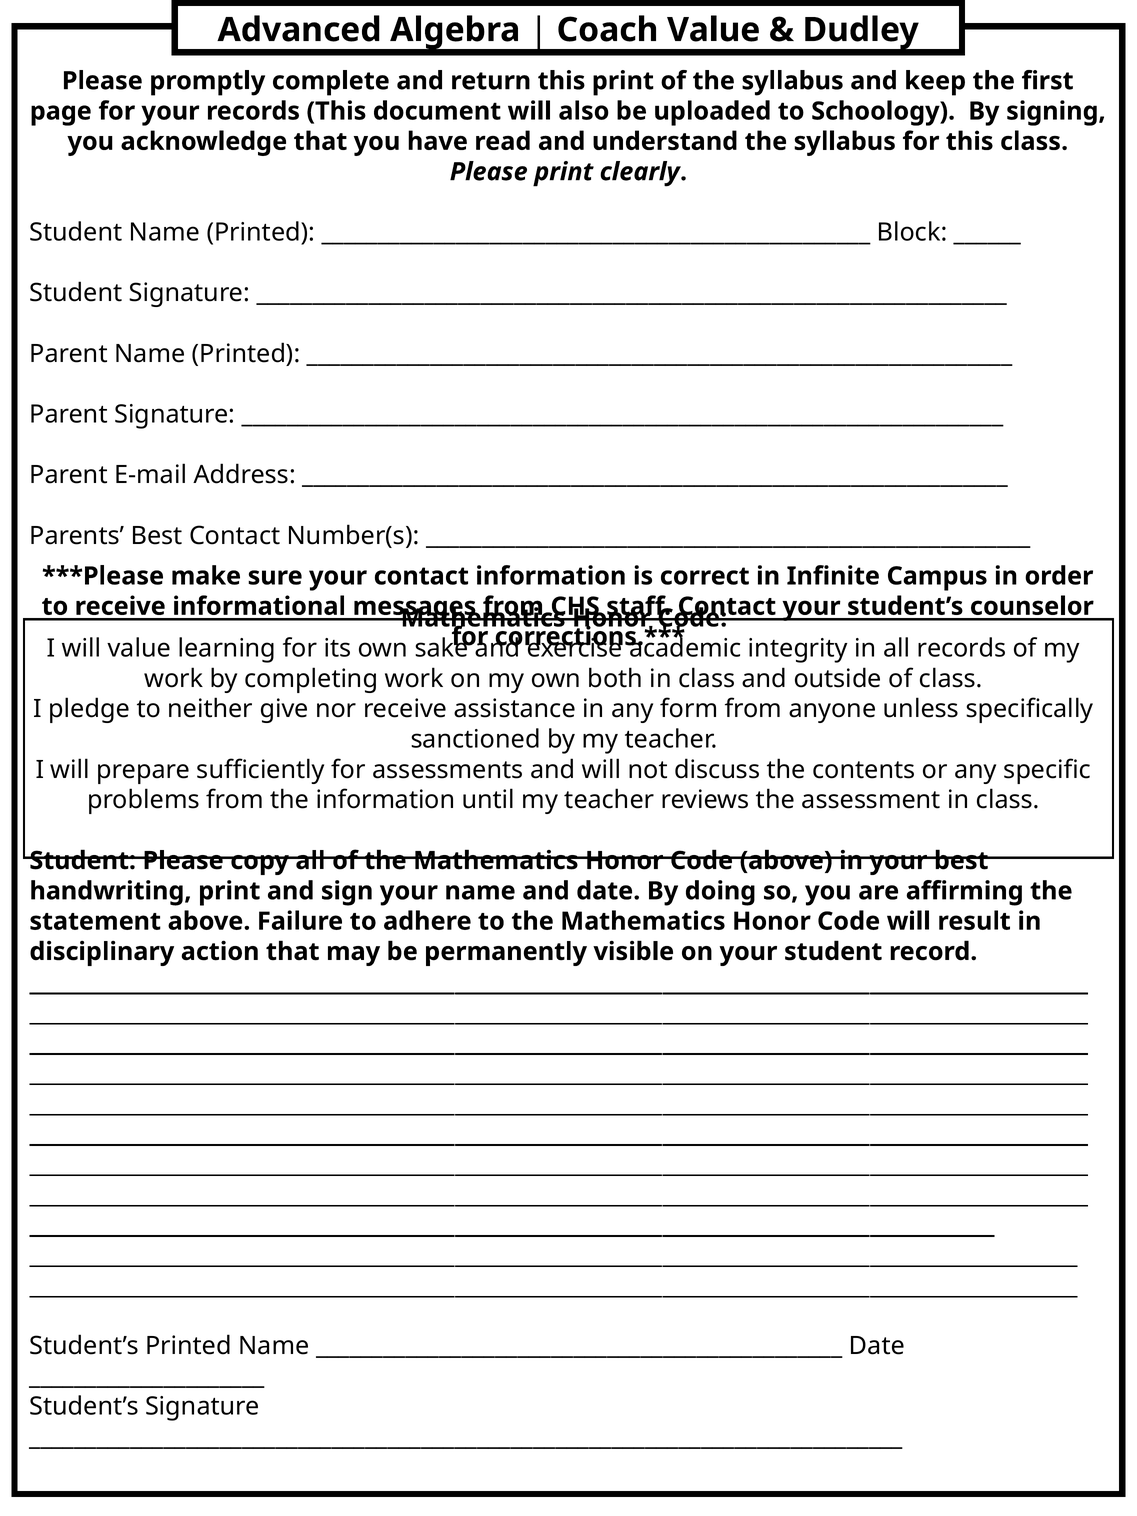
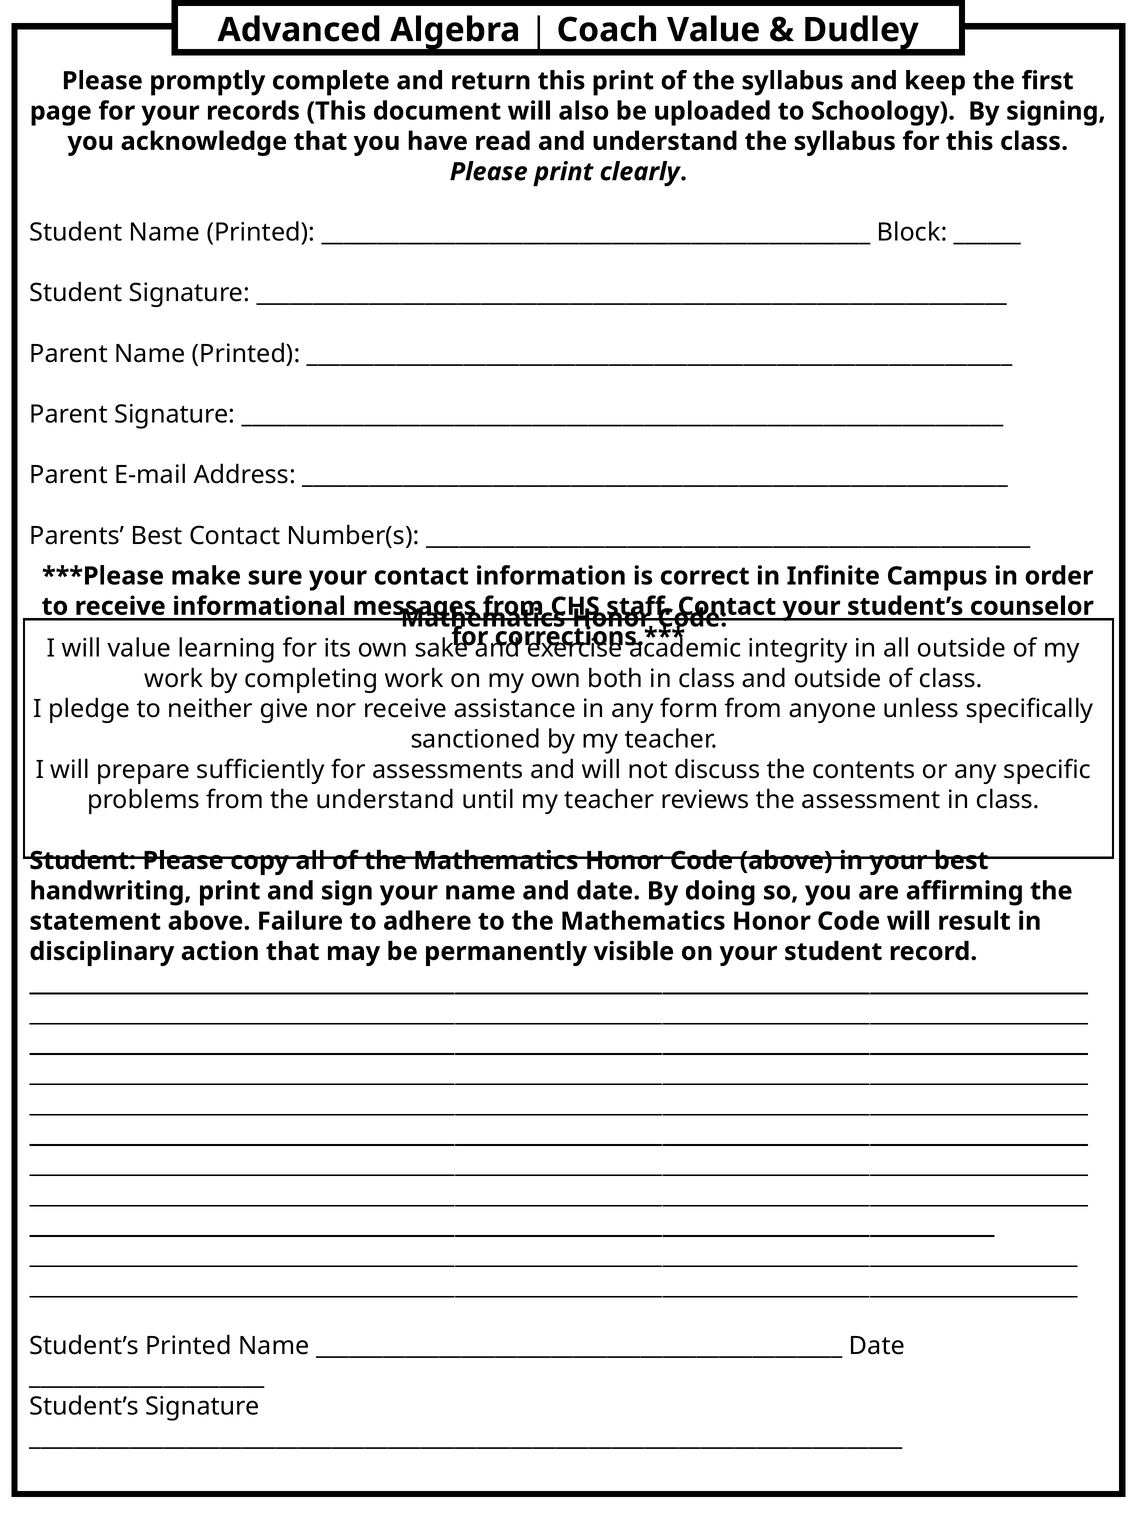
all records: records -> outside
the information: information -> understand
